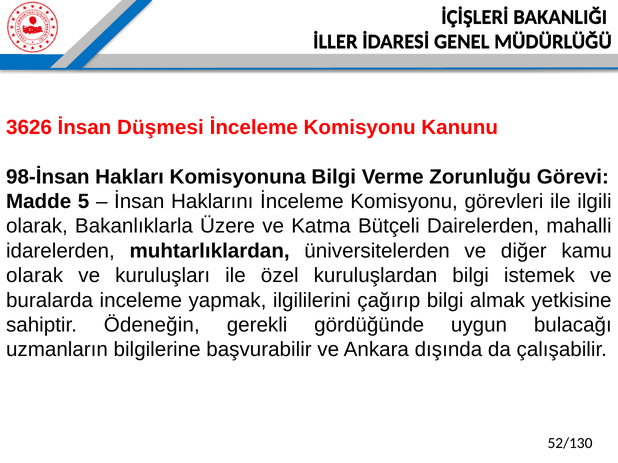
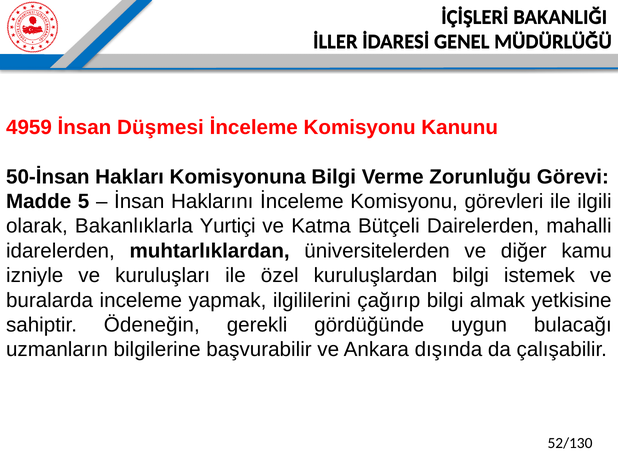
3626: 3626 -> 4959
98-İnsan: 98-İnsan -> 50-İnsan
Üzere: Üzere -> Yurtiçi
olarak at (35, 276): olarak -> izniyle
